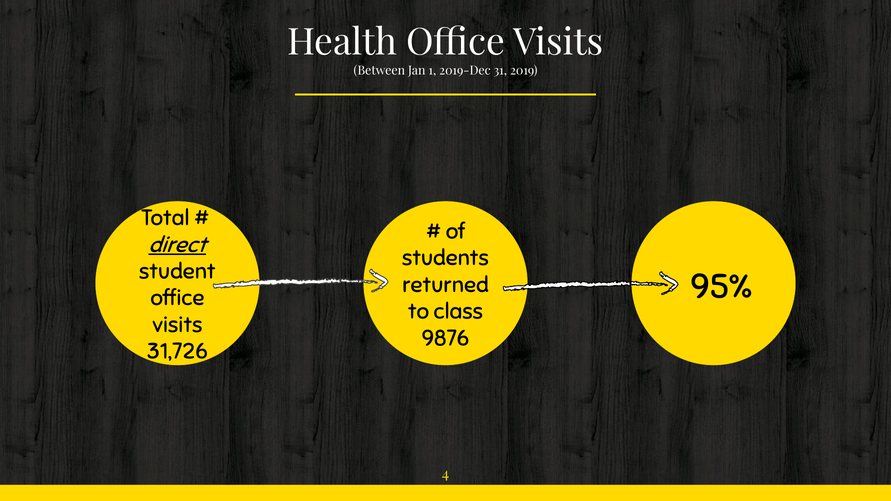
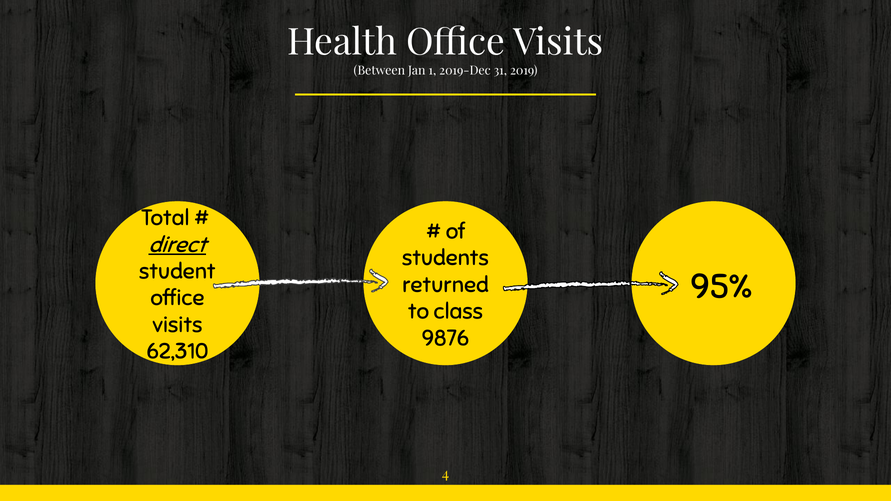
31,726: 31,726 -> 62,310
